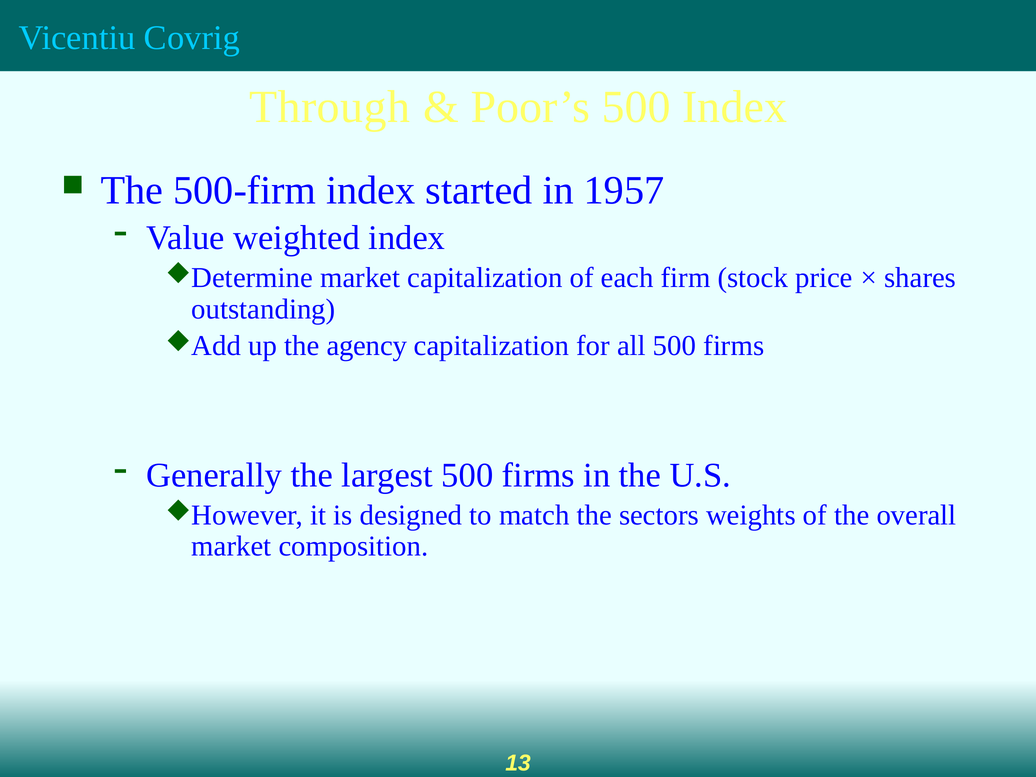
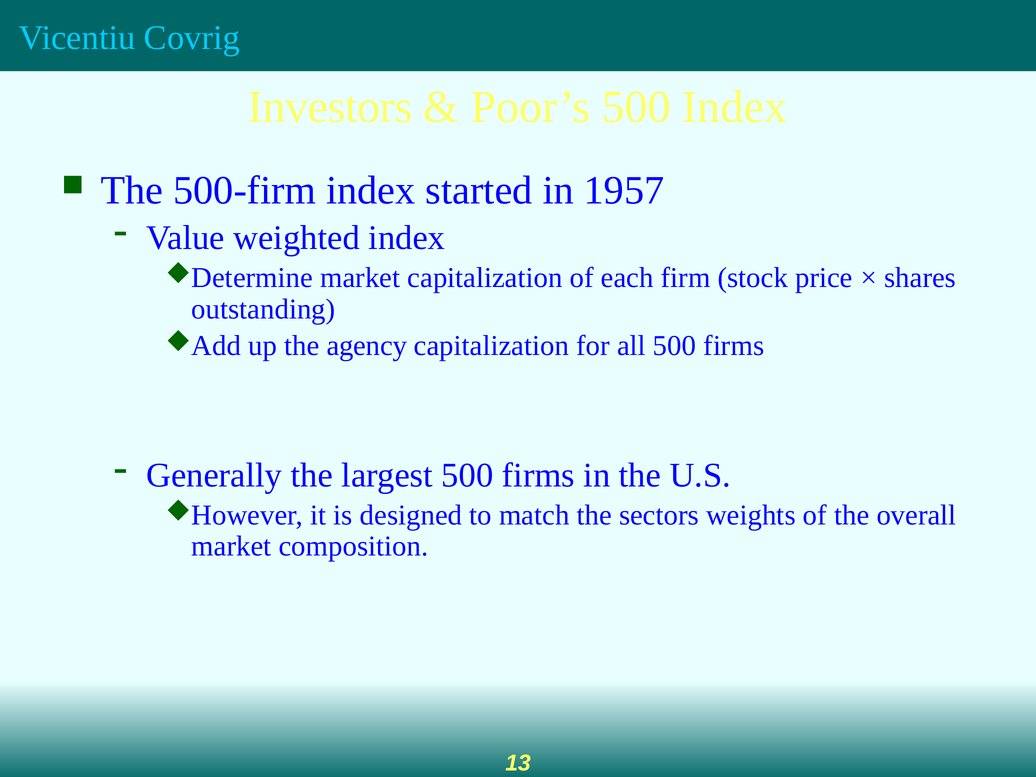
Through: Through -> Investors
